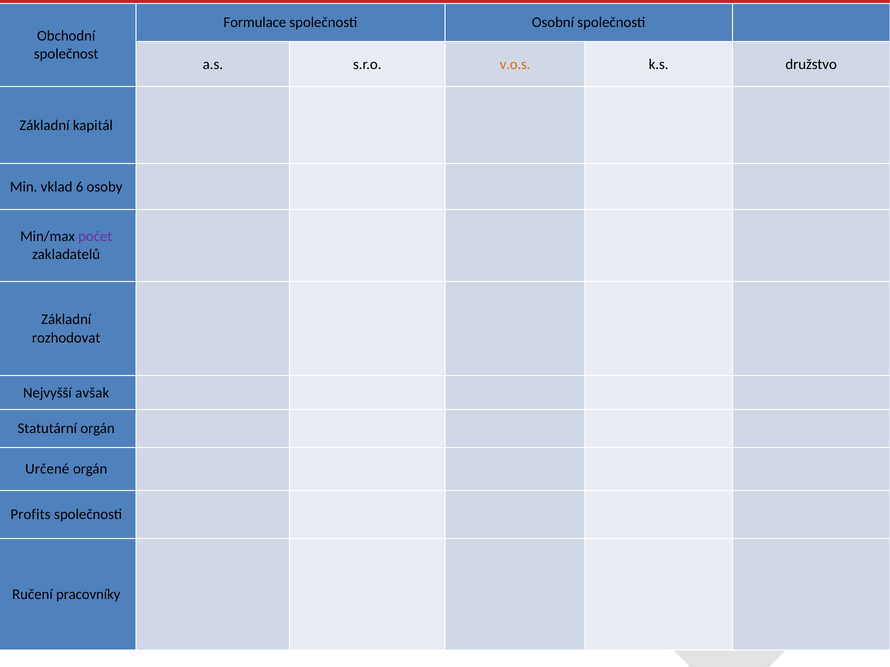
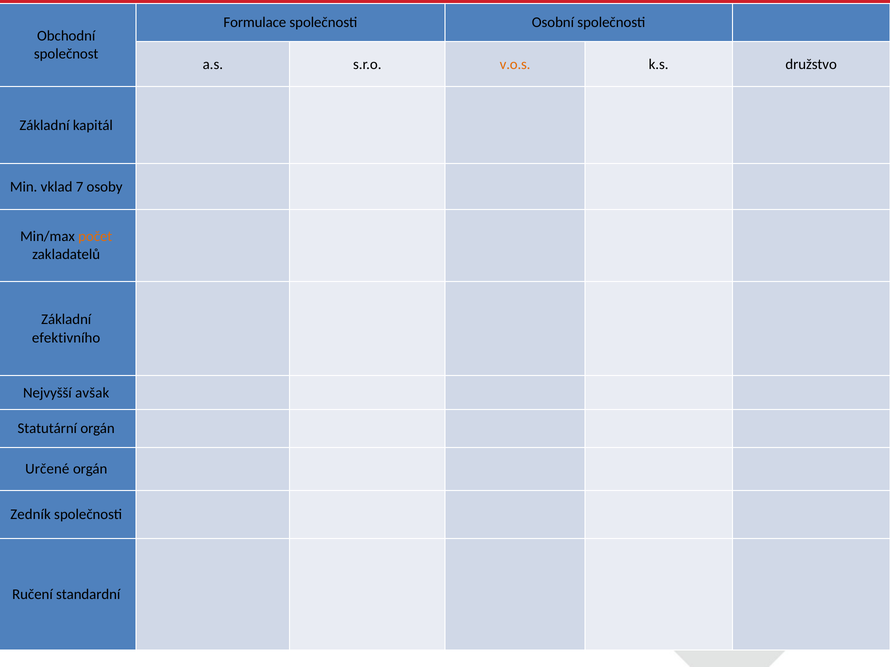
6: 6 -> 7
počet colour: purple -> orange
rozhodovat: rozhodovat -> efektivního
Profits: Profits -> Zedník
pracovníky: pracovníky -> standardní
